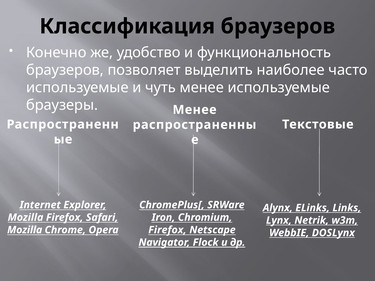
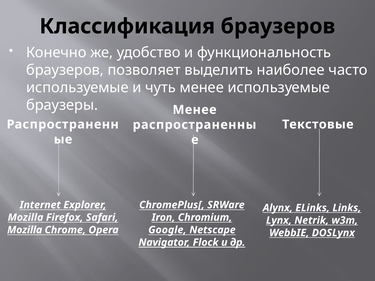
Firefox at (167, 230): Firefox -> Google
